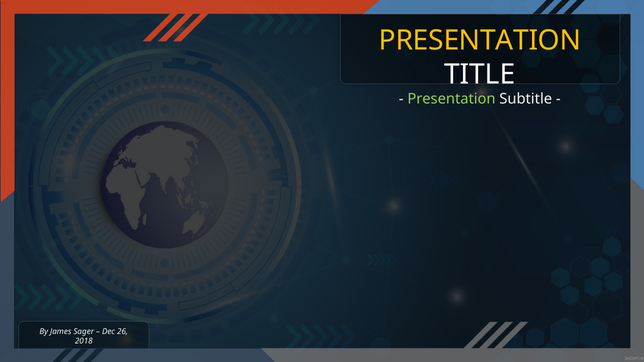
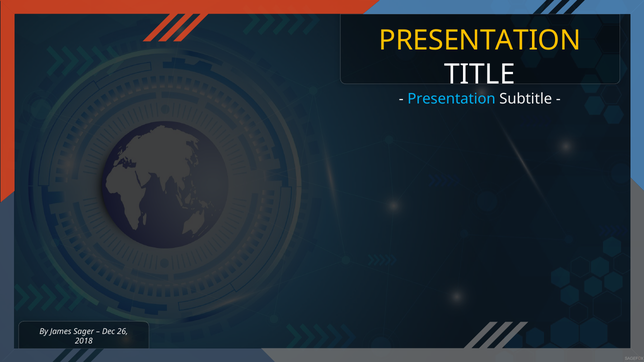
Presentation at (451, 99) colour: light green -> light blue
